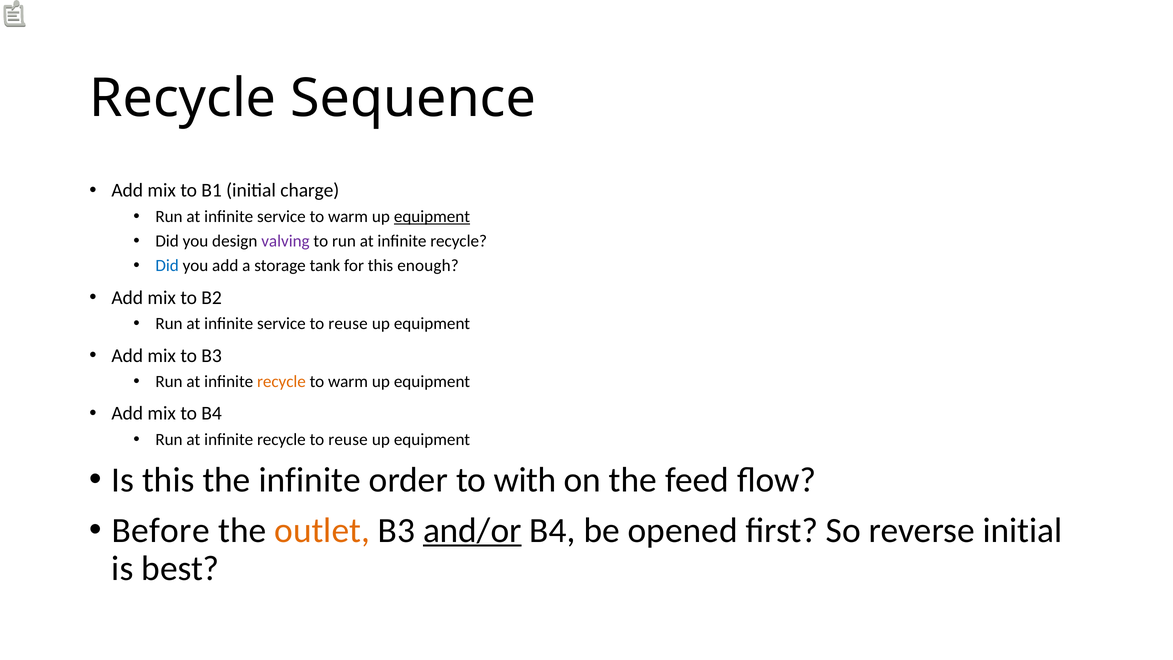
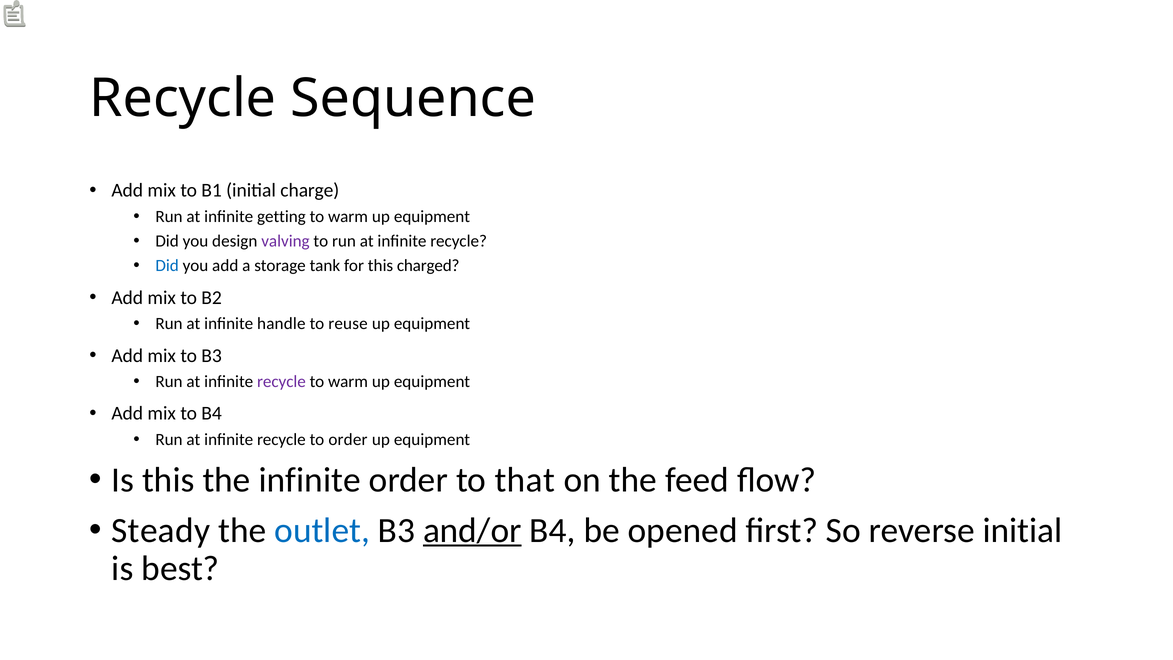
service at (281, 216): service -> getting
equipment at (432, 216) underline: present -> none
enough: enough -> charged
service at (281, 323): service -> handle
recycle at (281, 381) colour: orange -> purple
recycle to reuse: reuse -> order
with: with -> that
Before: Before -> Steady
outlet colour: orange -> blue
